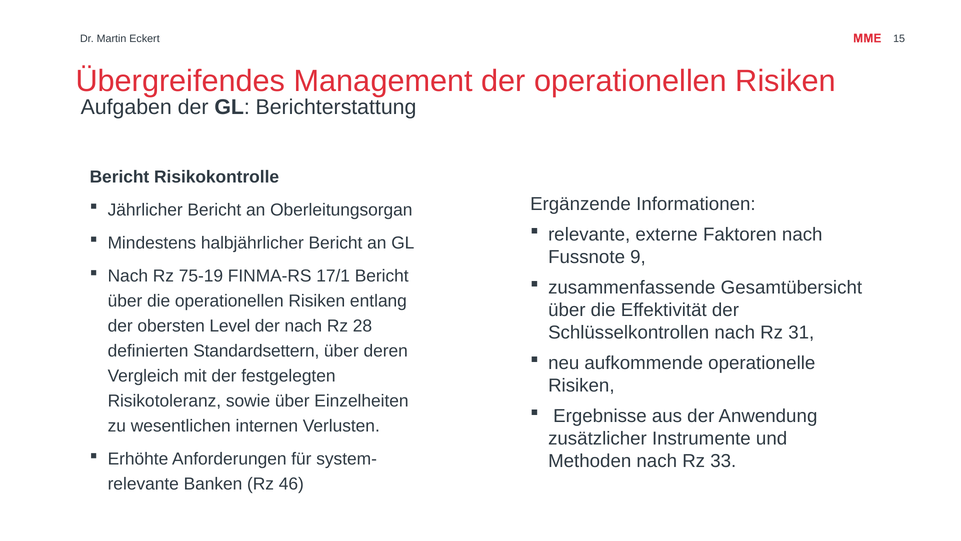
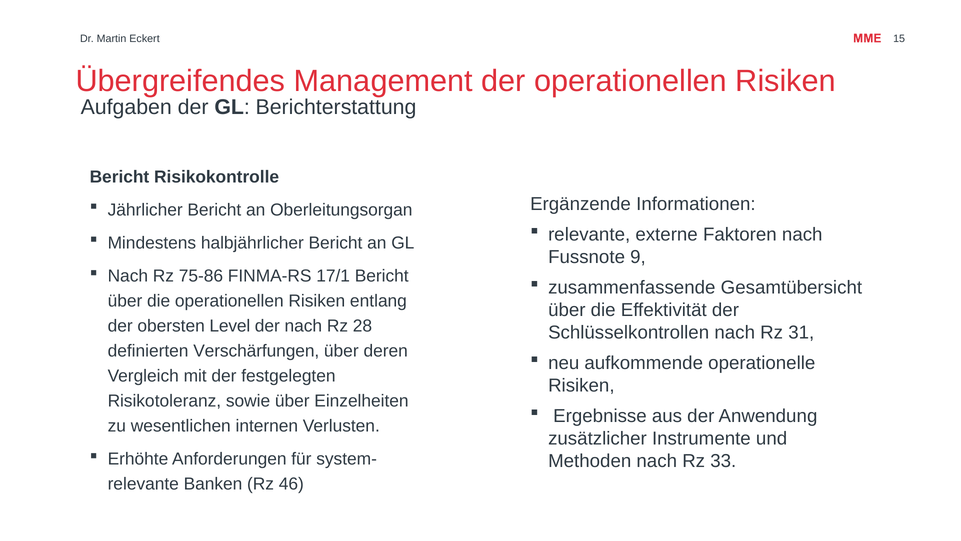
75-19: 75-19 -> 75-86
Standardsettern: Standardsettern -> Verschärfungen
